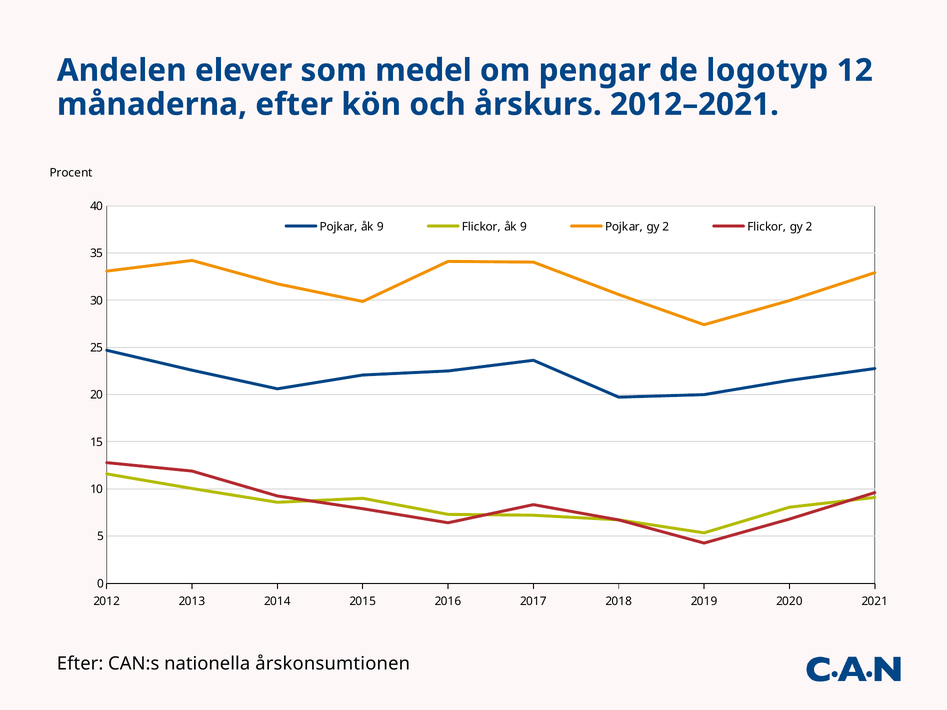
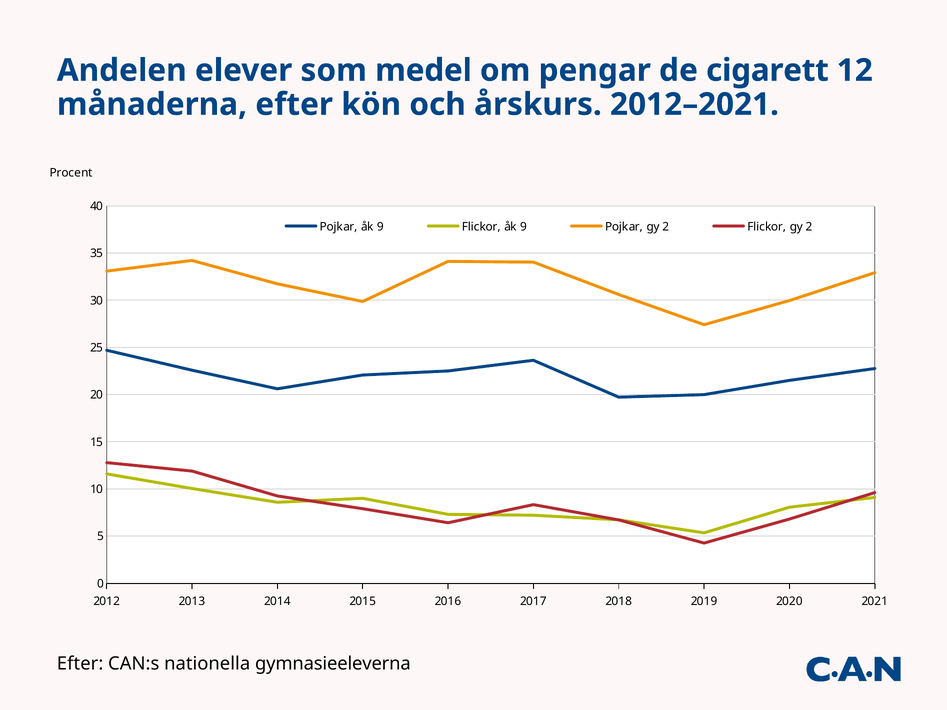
logotyp: logotyp -> cigarett
årskonsumtionen: årskonsumtionen -> gymnasieeleverna
